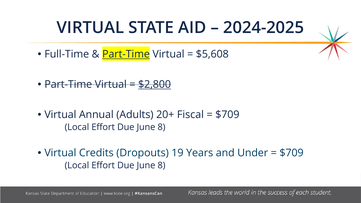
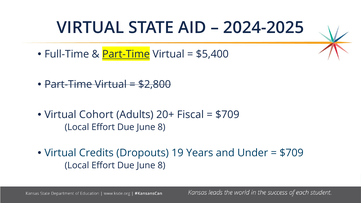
$5,608: $5,608 -> $5,400
$2,800 underline: present -> none
Annual: Annual -> Cohort
